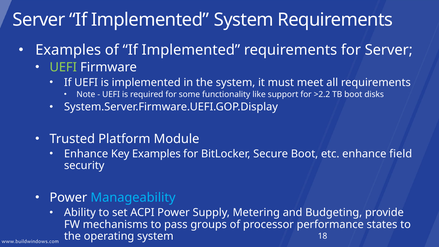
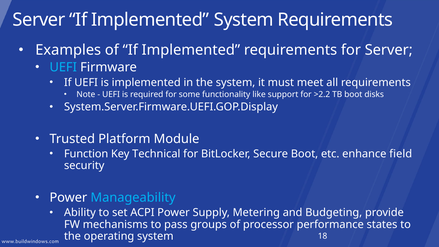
UEFI at (63, 67) colour: light green -> light blue
Enhance at (86, 154): Enhance -> Function
Key Examples: Examples -> Technical
